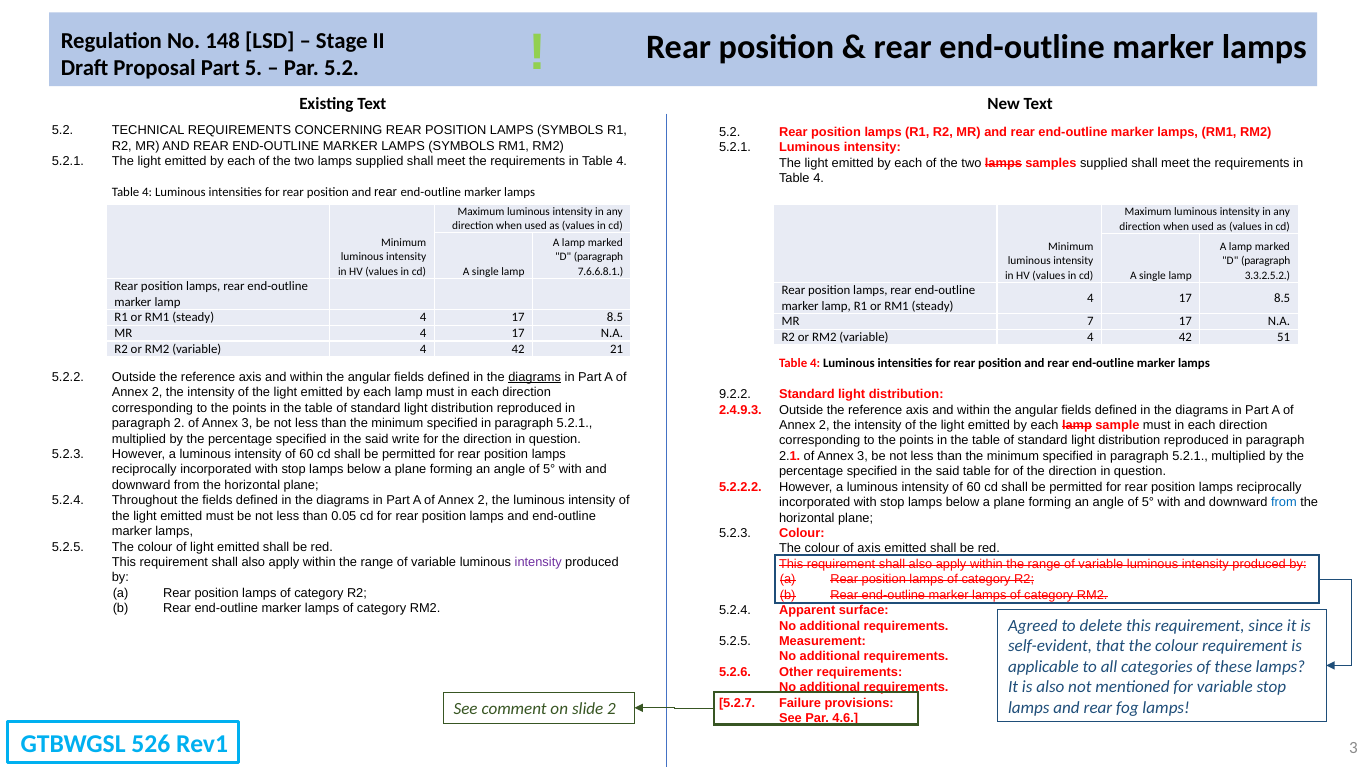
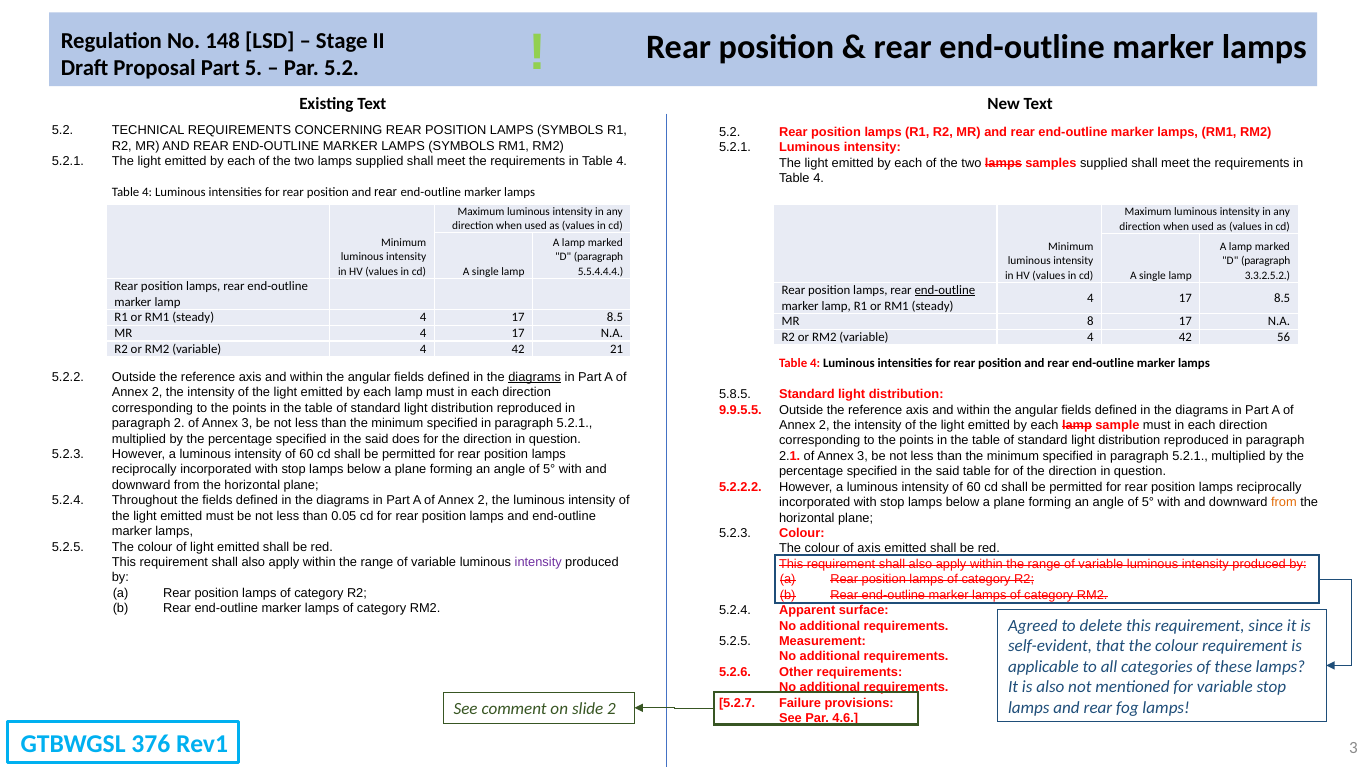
7.6.6.8.1: 7.6.6.8.1 -> 5.5.4.4.4
end-outline at (945, 290) underline: none -> present
7: 7 -> 8
51: 51 -> 56
9.2.2: 9.2.2 -> 5.8.5
2.4.9.3: 2.4.9.3 -> 9.9.5.5
write: write -> does
from at (1284, 503) colour: blue -> orange
526: 526 -> 376
